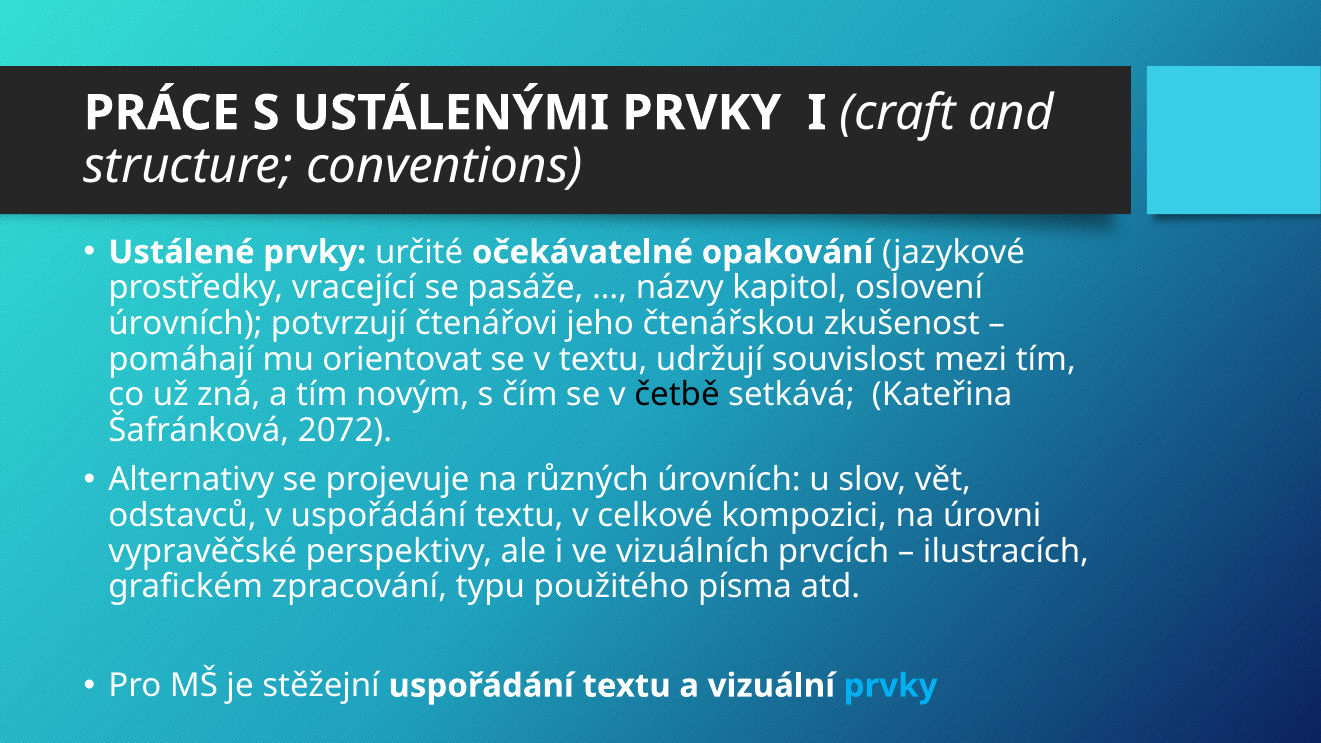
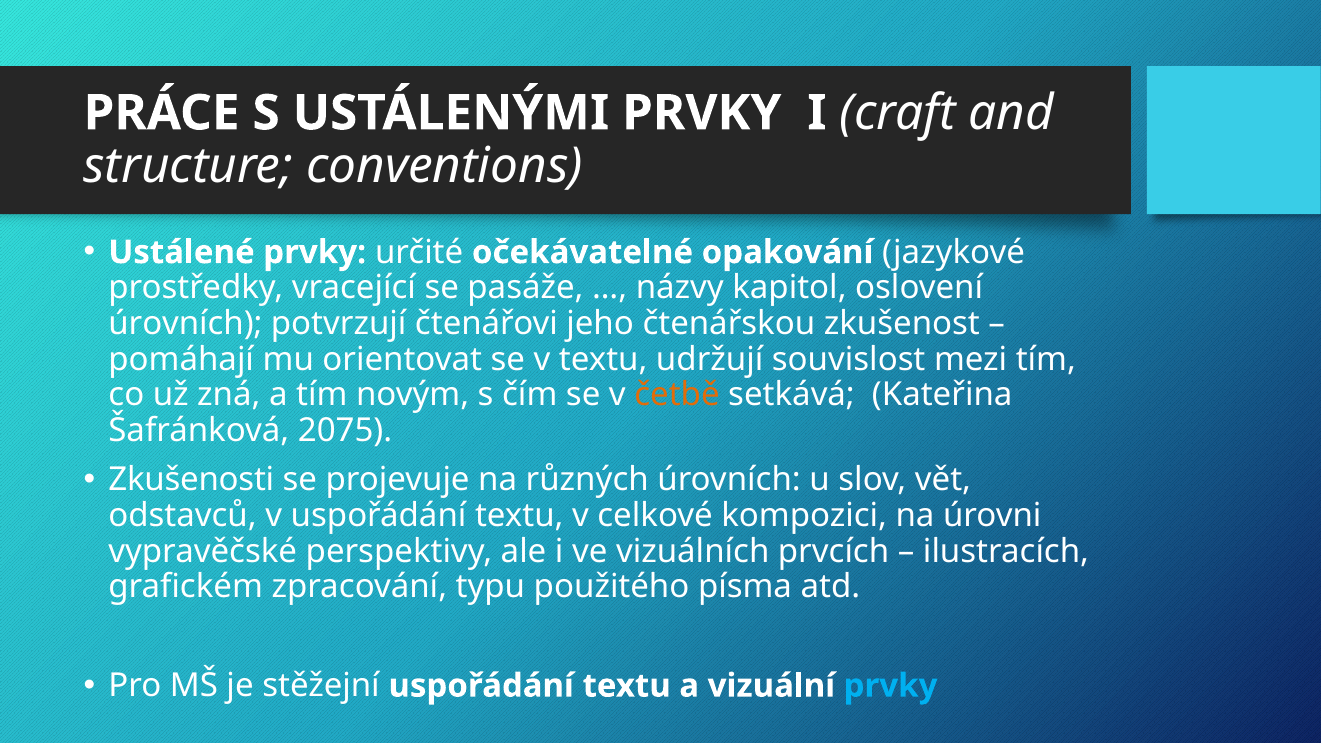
četbě colour: black -> orange
2072: 2072 -> 2075
Alternativy: Alternativy -> Zkušenosti
